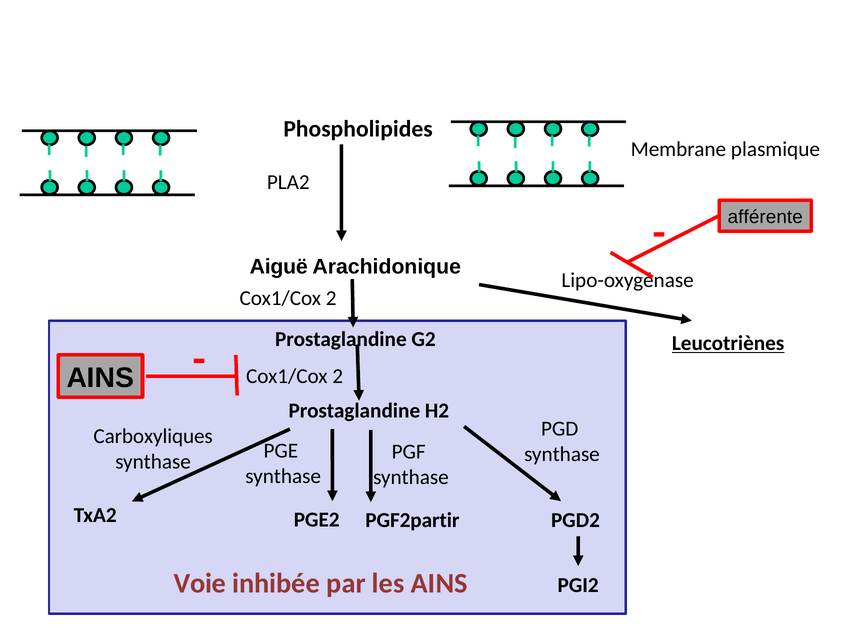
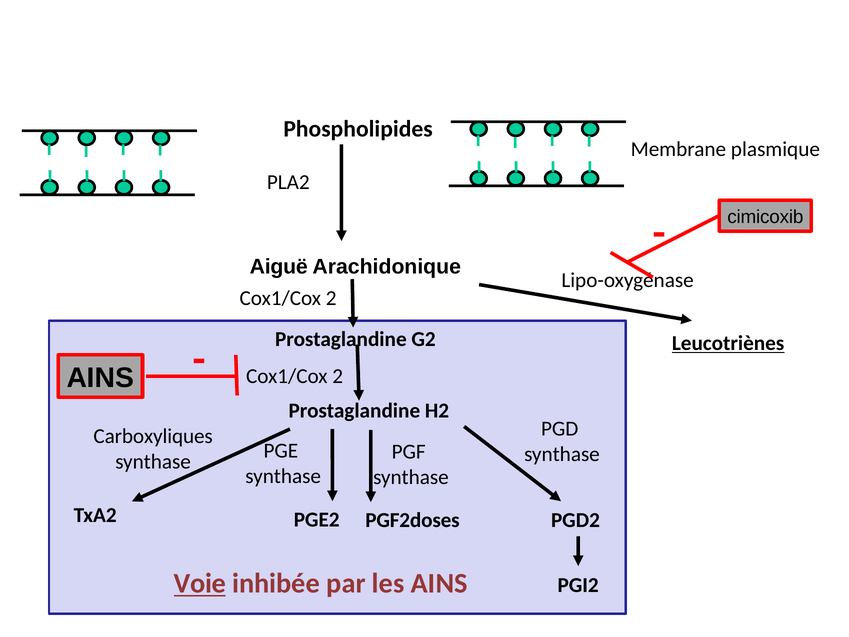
afférente: afférente -> cimicoxib
PGF2partir: PGF2partir -> PGF2doses
Voie underline: none -> present
